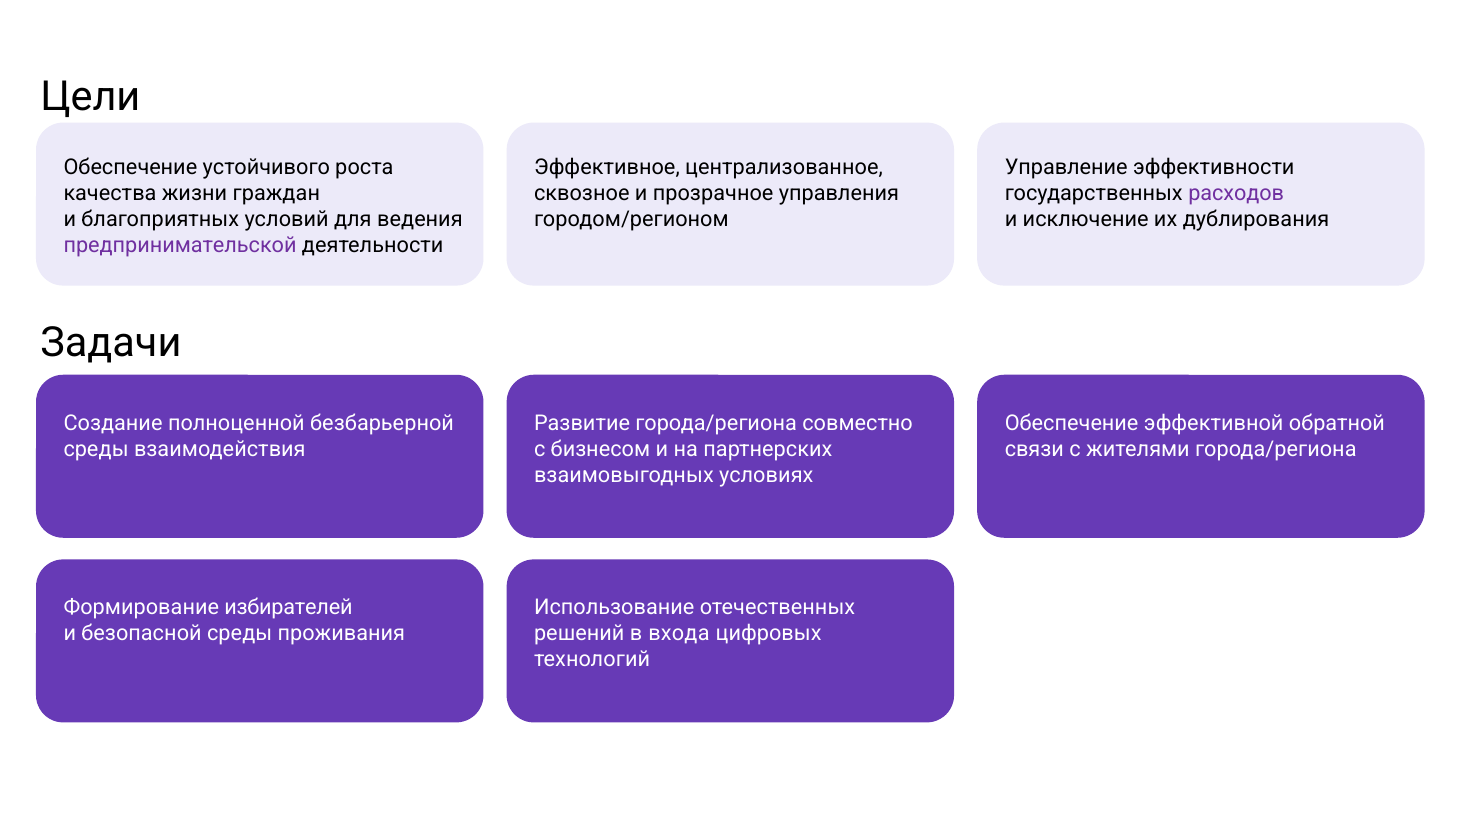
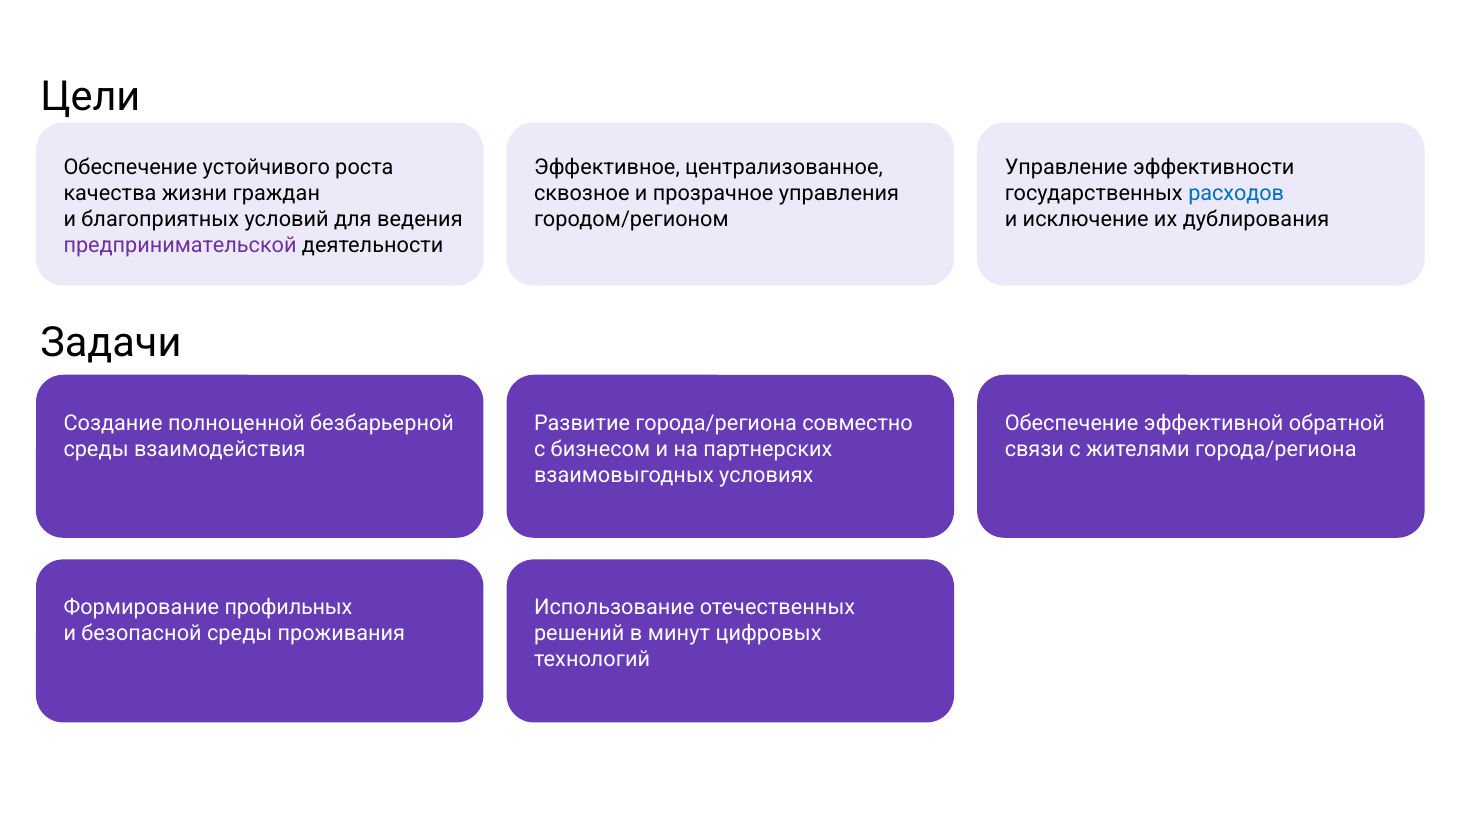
расходов colour: purple -> blue
избирателей: избирателей -> профильных
входа: входа -> минут
